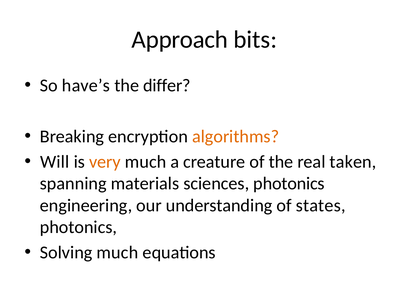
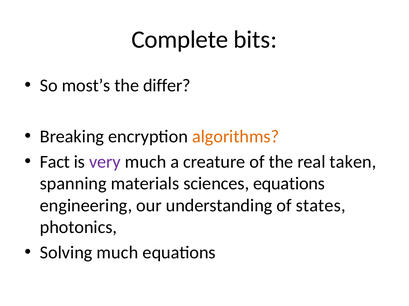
Approach: Approach -> Complete
have’s: have’s -> most’s
Will: Will -> Fact
very colour: orange -> purple
sciences photonics: photonics -> equations
